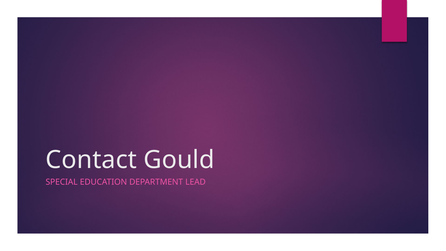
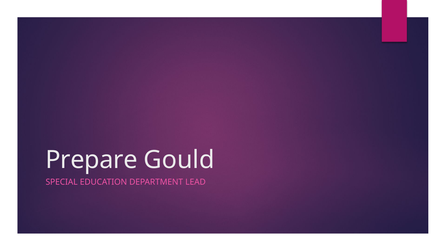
Contact: Contact -> Prepare
